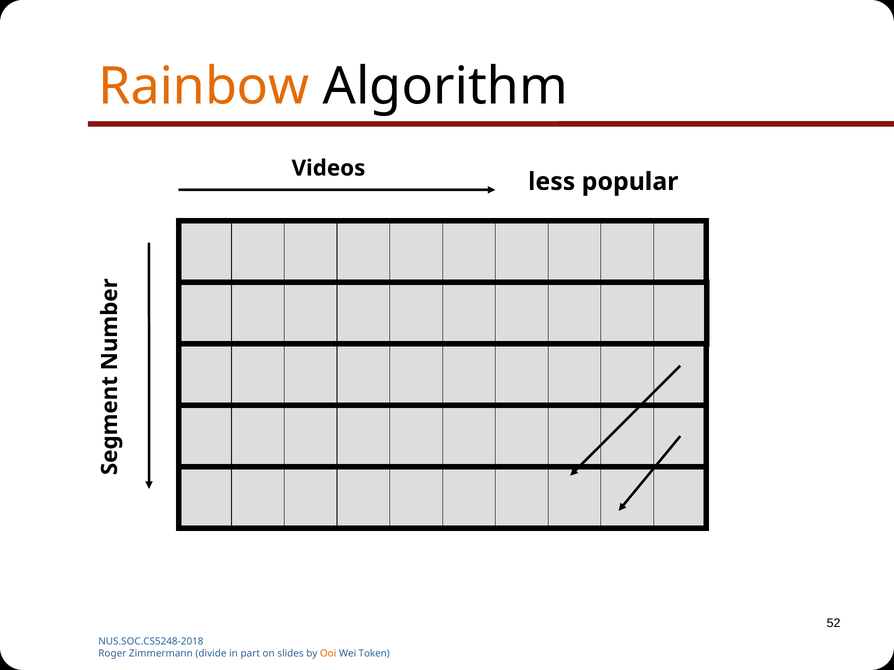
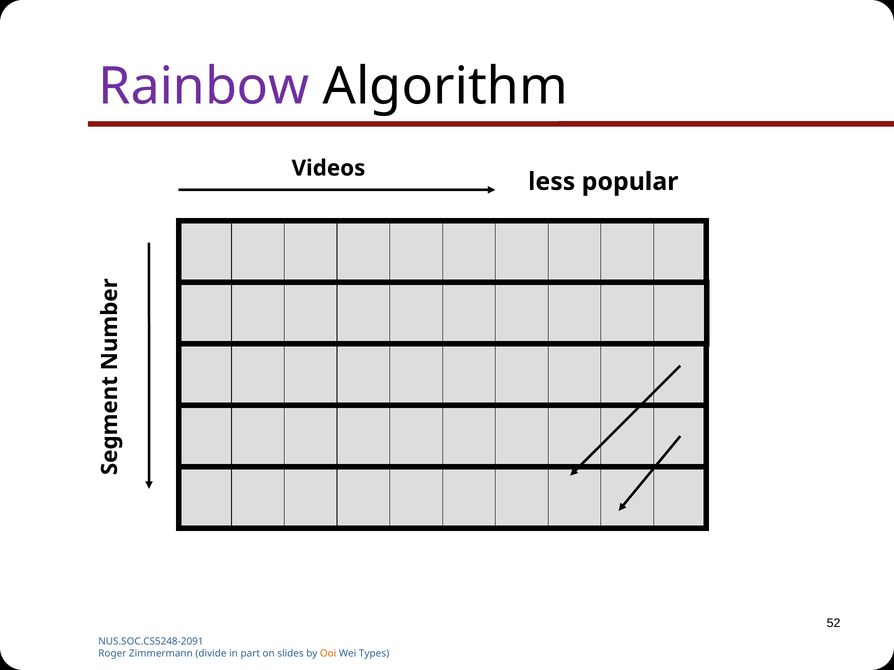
Rainbow colour: orange -> purple
NUS.SOC.CS5248-2018: NUS.SOC.CS5248-2018 -> NUS.SOC.CS5248-2091
Token: Token -> Types
